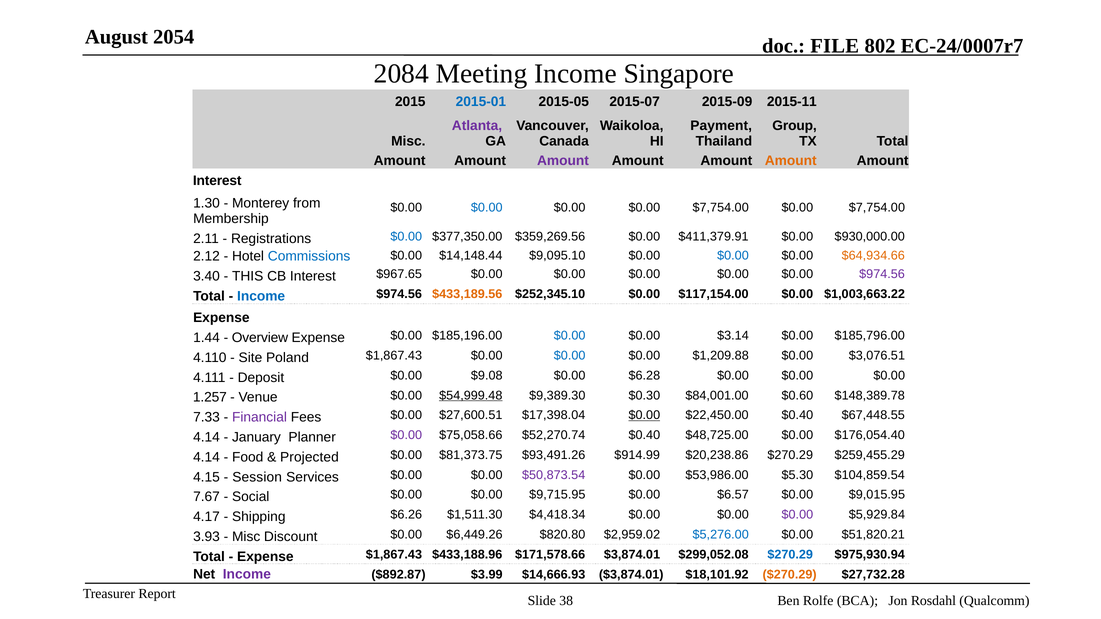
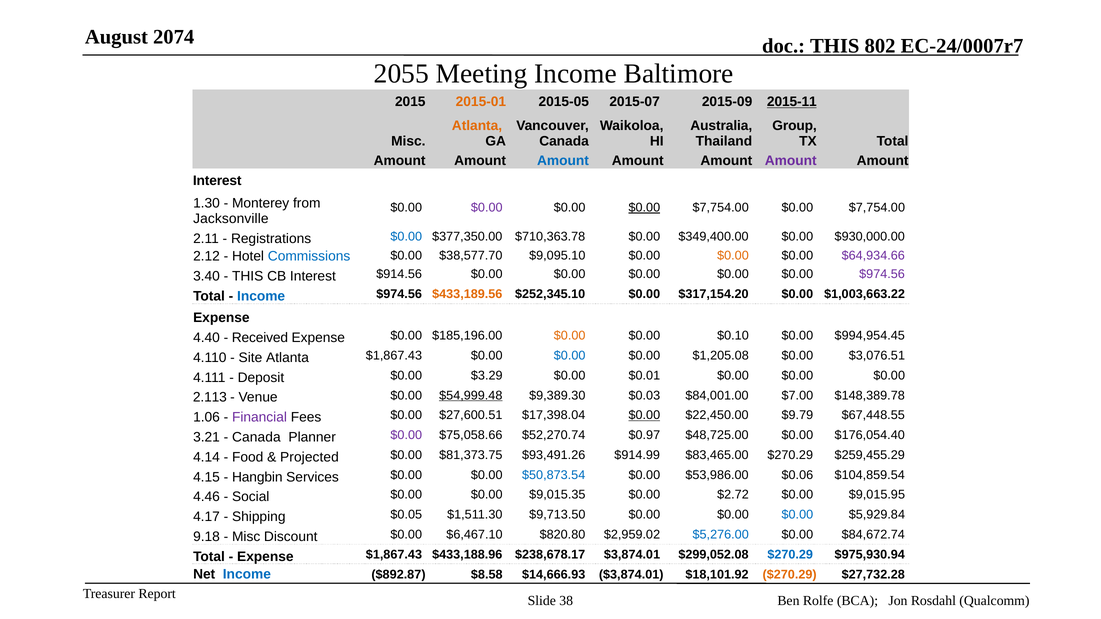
2054: 2054 -> 2074
FILE at (835, 46): FILE -> THIS
2084: 2084 -> 2055
Singapore: Singapore -> Baltimore
2015-01 colour: blue -> orange
2015-11 underline: none -> present
Atlanta at (477, 126) colour: purple -> orange
Payment: Payment -> Australia
Amount at (563, 161) colour: purple -> blue
Amount at (791, 161) colour: orange -> purple
$0.00 at (487, 208) colour: blue -> purple
$0.00 at (644, 208) underline: none -> present
Membership: Membership -> Jacksonville
$359,269.56: $359,269.56 -> $710,363.78
$411,379.91: $411,379.91 -> $349,400.00
$14,148.44: $14,148.44 -> $38,577.70
$0.00 at (733, 255) colour: blue -> orange
$64,934.66 colour: orange -> purple
$967.65: $967.65 -> $914.56
$117,154.00: $117,154.00 -> $317,154.20
1.44: 1.44 -> 4.40
Overview: Overview -> Received
$0.00 at (570, 336) colour: blue -> orange
$3.14: $3.14 -> $0.10
$185,796.00: $185,796.00 -> $994,954.45
Site Poland: Poland -> Atlanta
$1,209.88: $1,209.88 -> $1,205.08
$9.08: $9.08 -> $3.29
$6.28: $6.28 -> $0.01
1.257: 1.257 -> 2.113
$0.30: $0.30 -> $0.03
$0.60: $0.60 -> $7.00
7.33: 7.33 -> 1.06
$22,450.00 $0.40: $0.40 -> $9.79
4.14 at (207, 437): 4.14 -> 3.21
January at (256, 437): January -> Canada
$52,270.74 $0.40: $0.40 -> $0.97
$20,238.86: $20,238.86 -> $83,465.00
Session: Session -> Hangbin
$50,873.54 colour: purple -> blue
$5.30: $5.30 -> $0.06
7.67: 7.67 -> 4.46
$9,715.95: $9,715.95 -> $9,015.35
$6.57: $6.57 -> $2.72
$6.26: $6.26 -> $0.05
$4,418.34: $4,418.34 -> $9,713.50
$0.00 at (797, 515) colour: purple -> blue
3.93: 3.93 -> 9.18
$6,449.26: $6,449.26 -> $6,467.10
$51,820.21: $51,820.21 -> $84,672.74
$171,578.66: $171,578.66 -> $238,678.17
Income at (247, 575) colour: purple -> blue
$3.99: $3.99 -> $8.58
